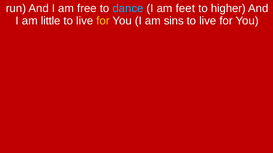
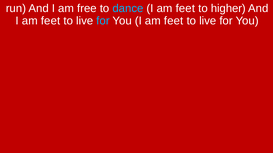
little at (51, 21): little -> feet
for at (103, 21) colour: yellow -> light blue
You I am sins: sins -> feet
